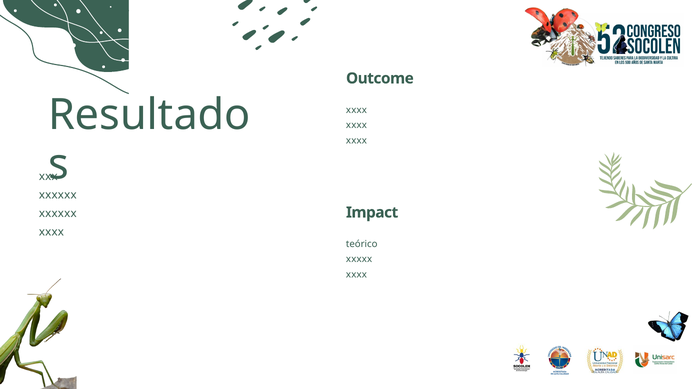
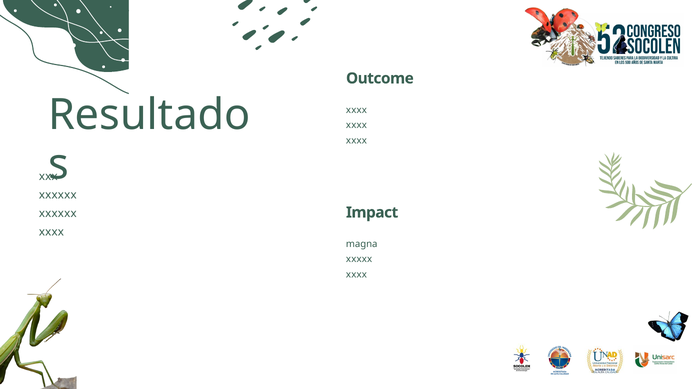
teórico: teórico -> magna
